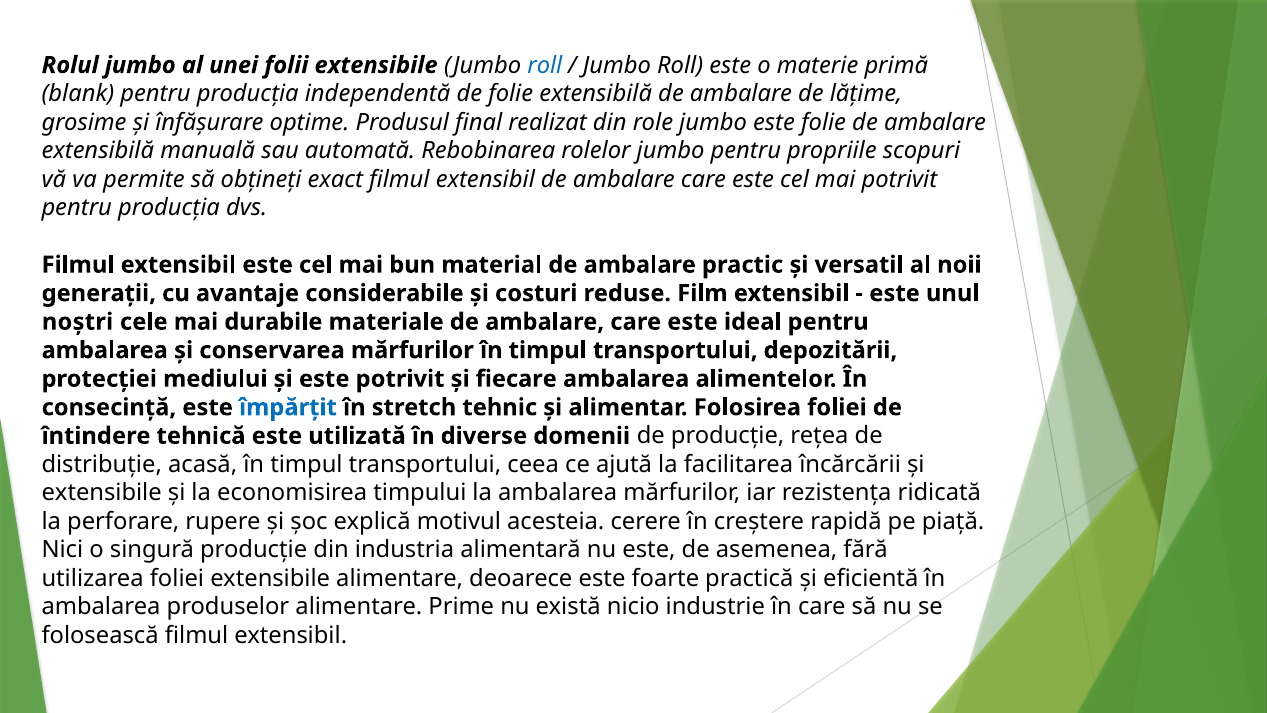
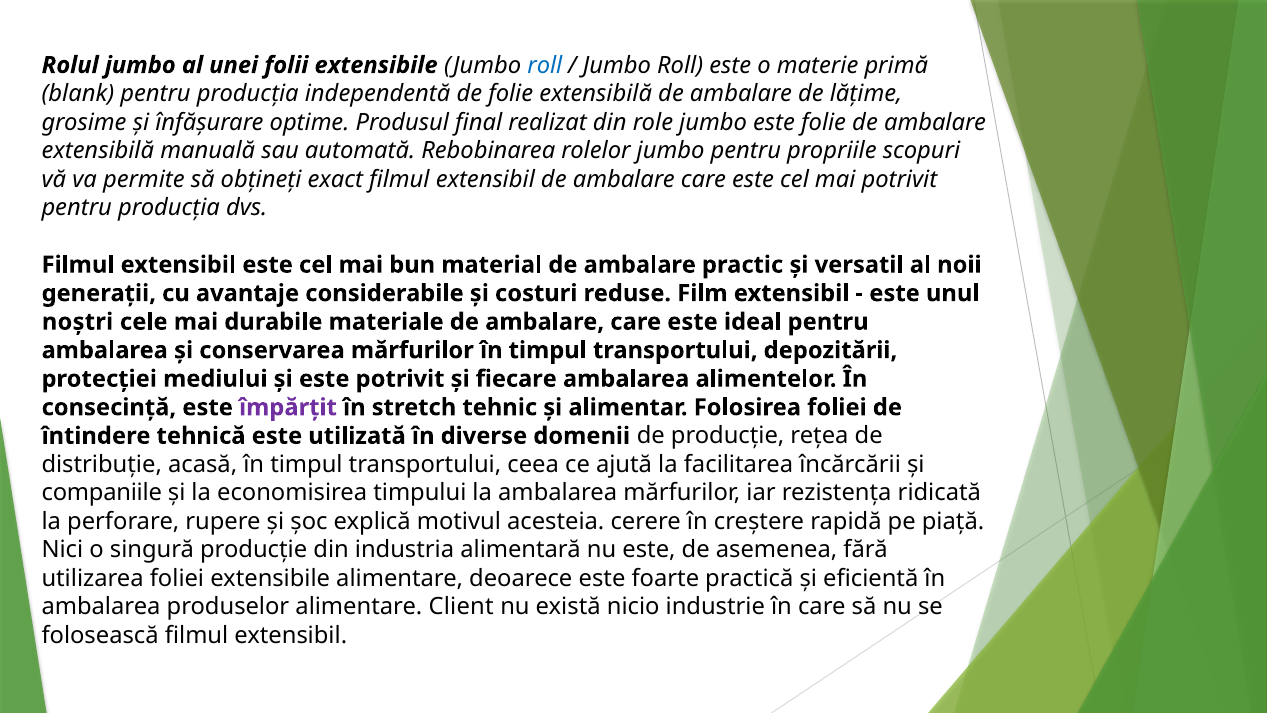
împărțit colour: blue -> purple
extensibile at (102, 493): extensibile -> companiile
Prime: Prime -> Client
